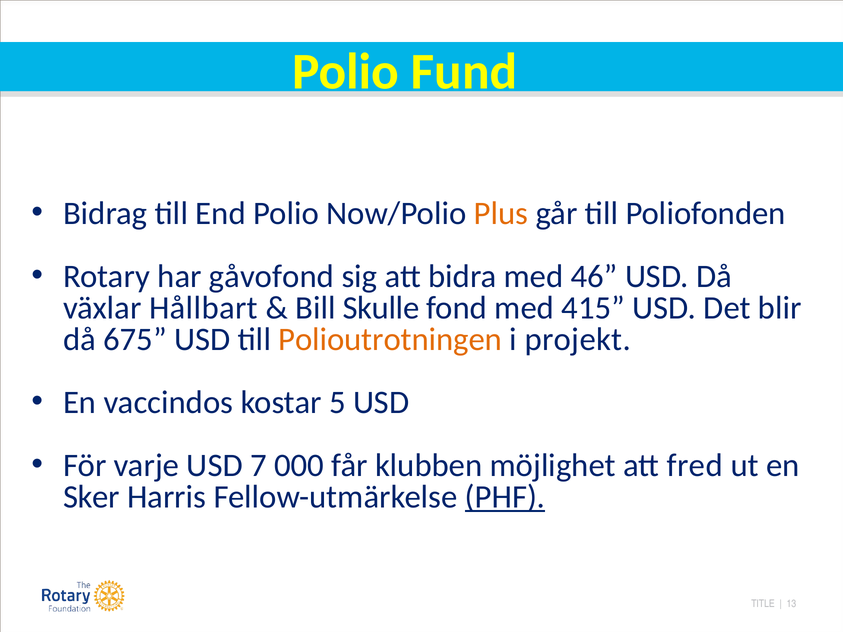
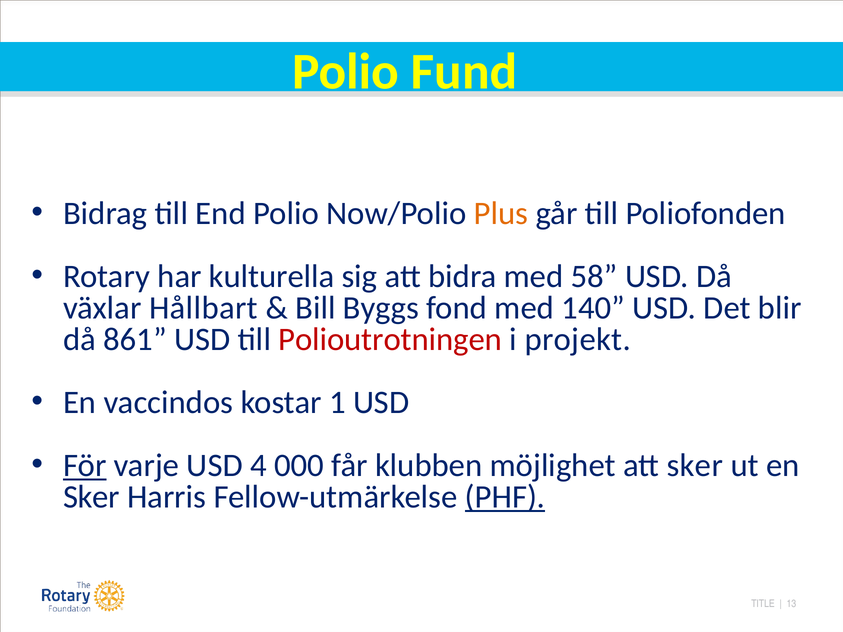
gåvofond: gåvofond -> kulturella
46: 46 -> 58
Skulle: Skulle -> Byggs
415: 415 -> 140
675: 675 -> 861
Polioutrotningen colour: orange -> red
5: 5 -> 1
För underline: none -> present
7: 7 -> 4
att fred: fred -> sker
